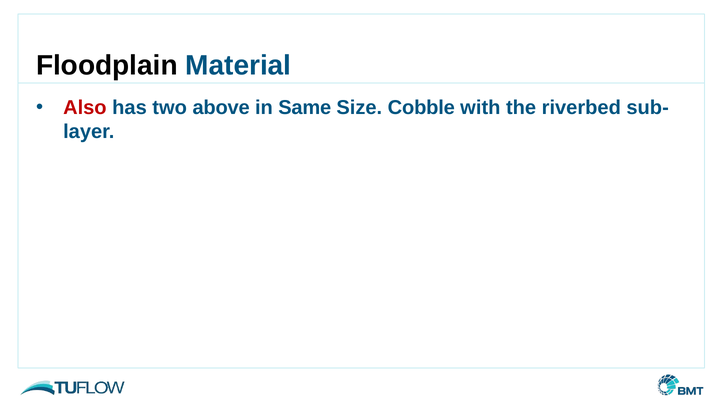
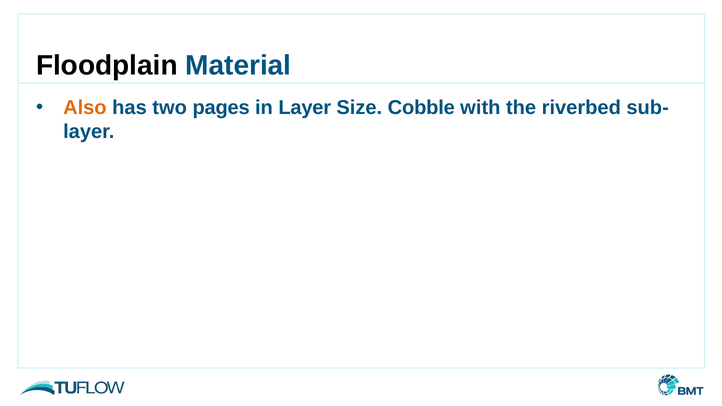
Also colour: red -> orange
above: above -> pages
in Same: Same -> Layer
